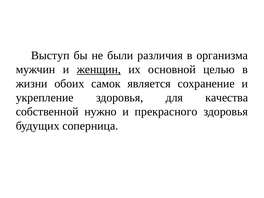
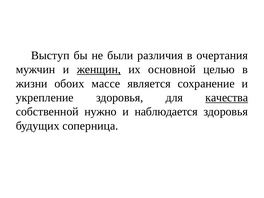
организма: организма -> очертания
самок: самок -> массе
качества underline: none -> present
прекрасного: прекрасного -> наблюдается
